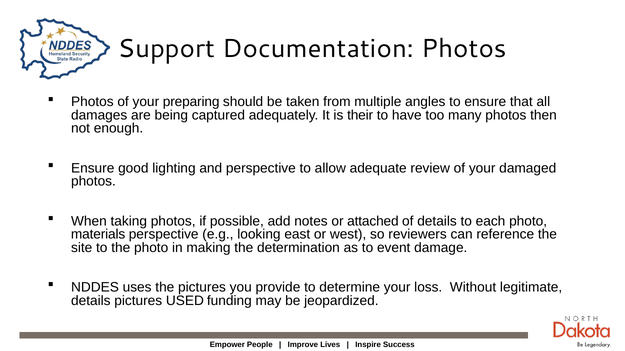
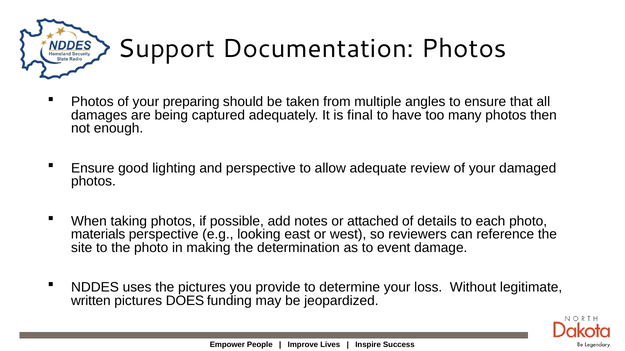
their: their -> final
details at (91, 301): details -> written
USED: USED -> DOES
